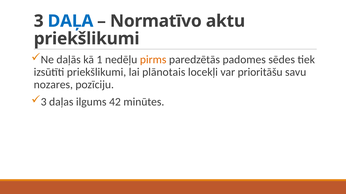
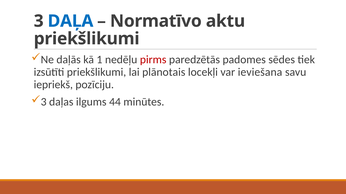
pirms colour: orange -> red
prioritāšu: prioritāšu -> ieviešana
nozares: nozares -> iepriekš
42: 42 -> 44
